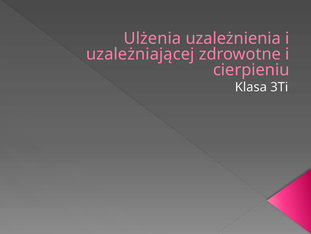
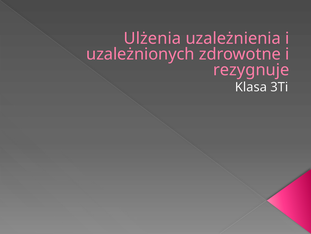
uzależniającej: uzależniającej -> uzależnionych
cierpieniu: cierpieniu -> rezygnuje
